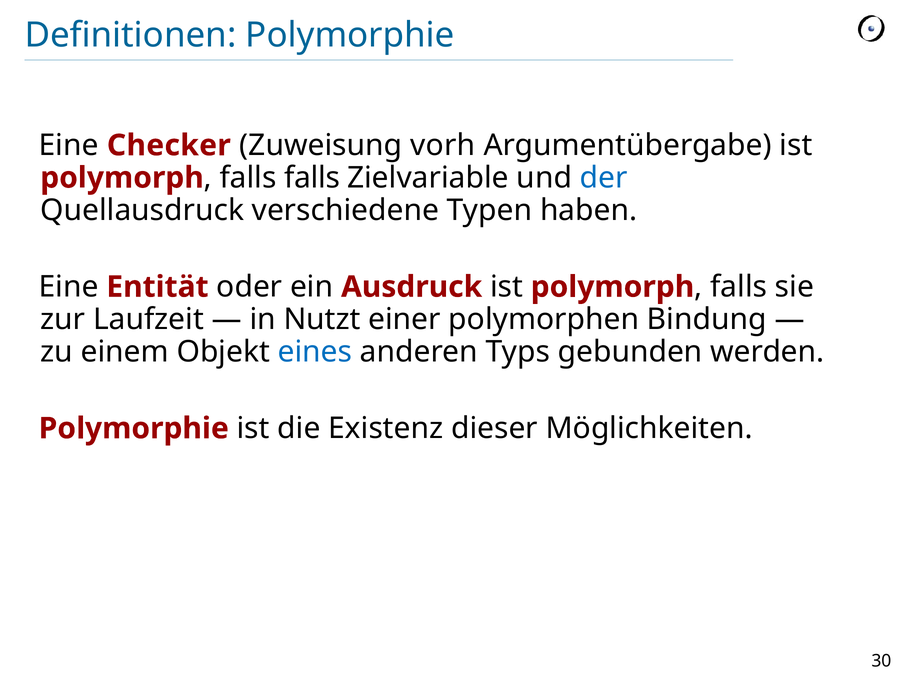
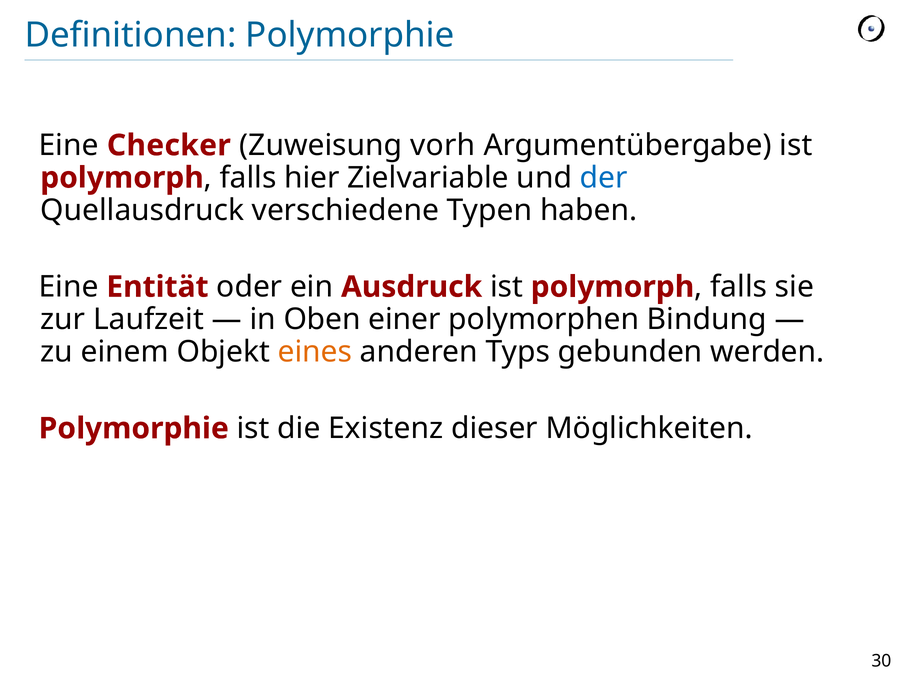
falls falls: falls -> hier
Nutzt: Nutzt -> Oben
eines colour: blue -> orange
